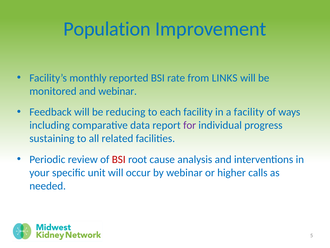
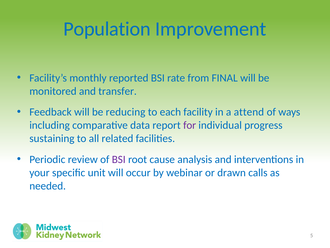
LINKS: LINKS -> FINAL
and webinar: webinar -> transfer
a facility: facility -> attend
BSI at (119, 159) colour: red -> purple
higher: higher -> drawn
